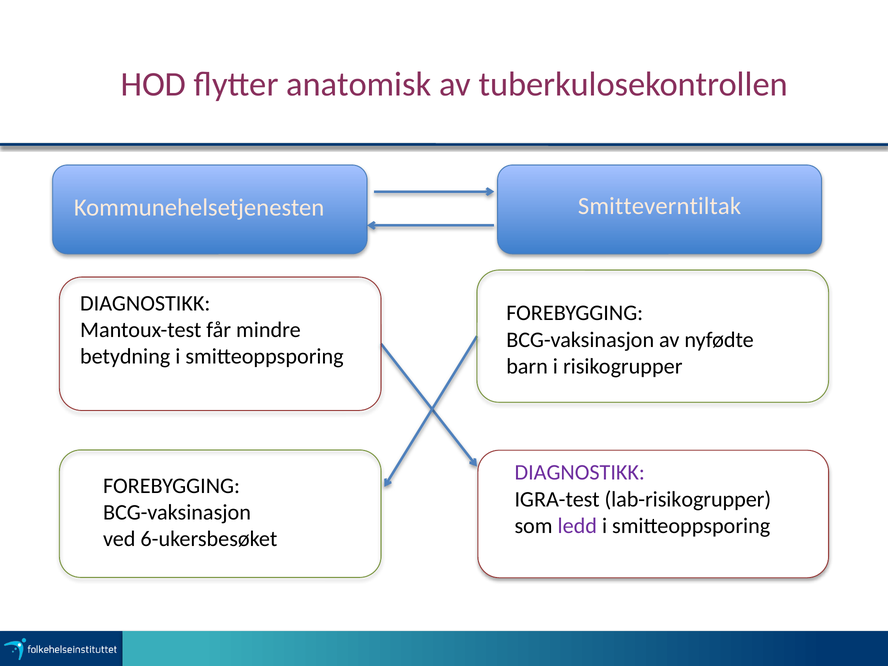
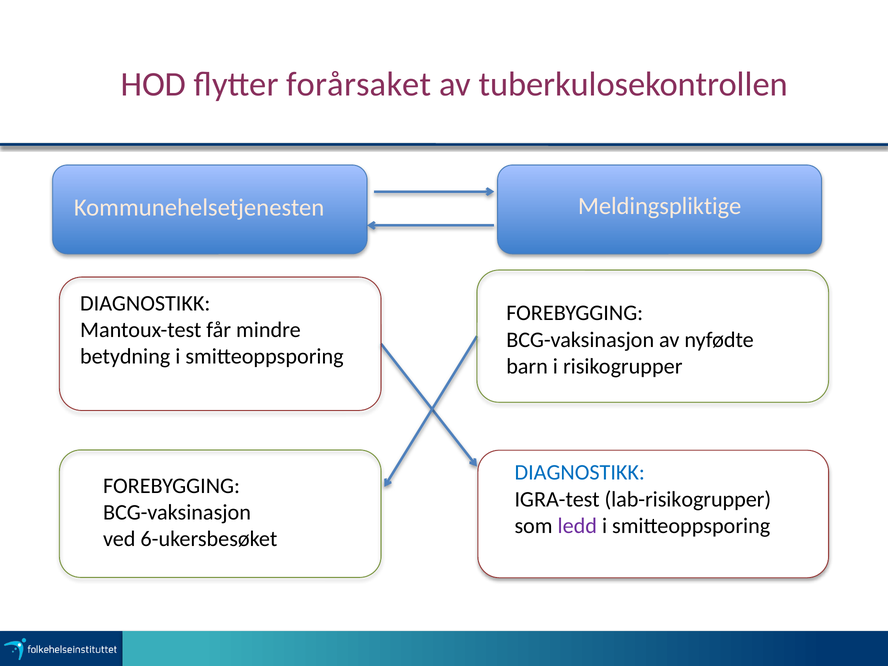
anatomisk: anatomisk -> forårsaket
Smitteverntiltak: Smitteverntiltak -> Meldingspliktige
DIAGNOSTIKK at (580, 473) colour: purple -> blue
